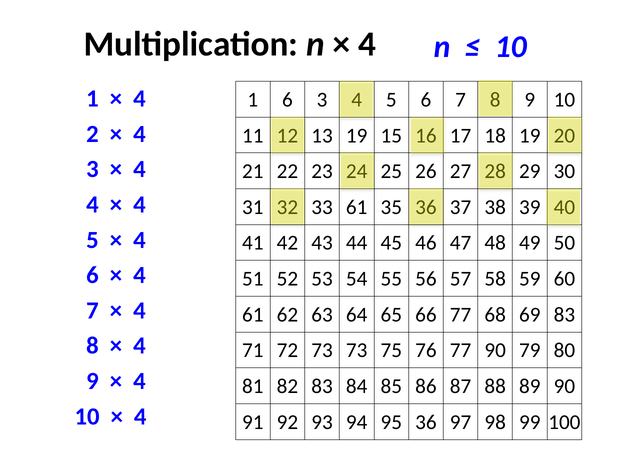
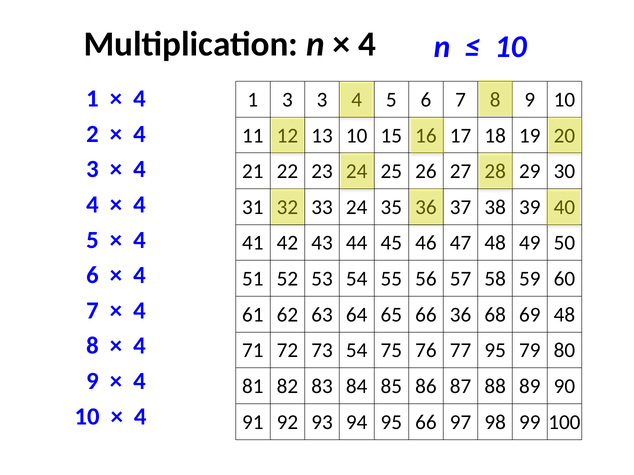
1 6: 6 -> 3
13 19: 19 -> 10
33 61: 61 -> 24
66 77: 77 -> 36
69 83: 83 -> 48
73 73: 73 -> 54
77 90: 90 -> 95
95 36: 36 -> 66
